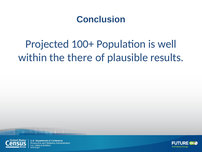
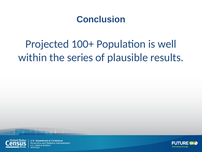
there: there -> series
